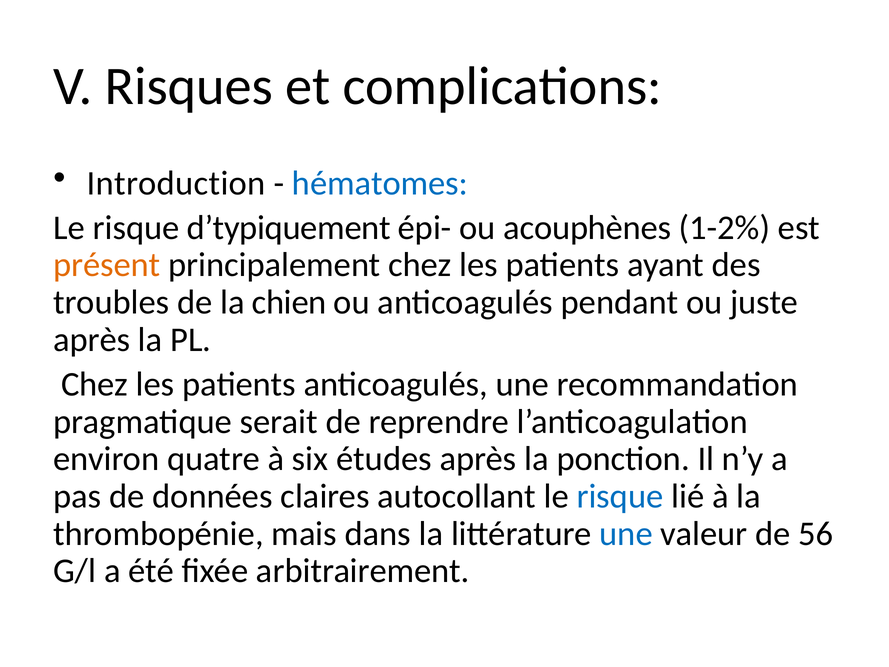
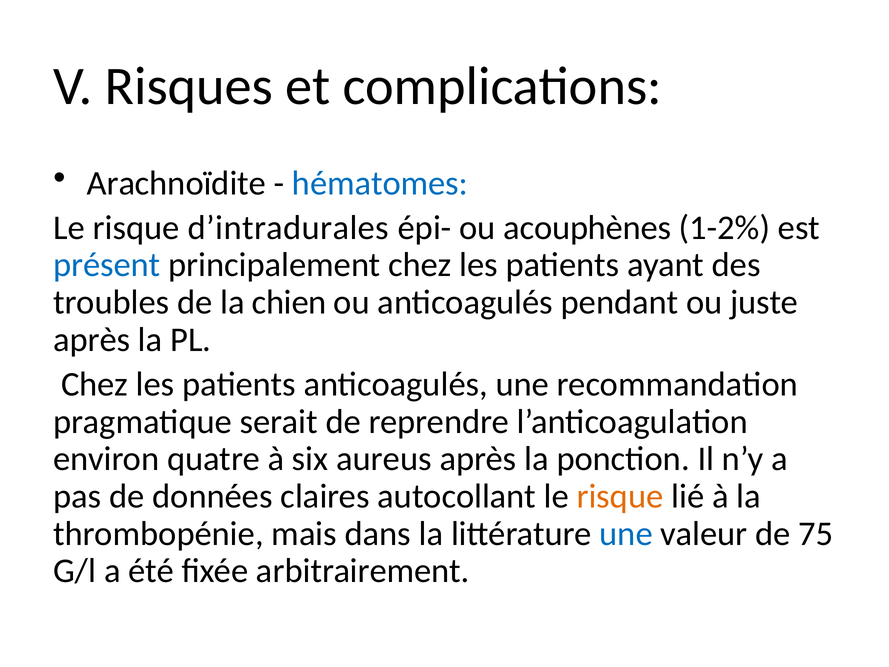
Introduction: Introduction -> Arachnoïdite
d’typiquement: d’typiquement -> d’intradurales
présent colour: orange -> blue
études: études -> aureus
risque at (620, 496) colour: blue -> orange
56: 56 -> 75
